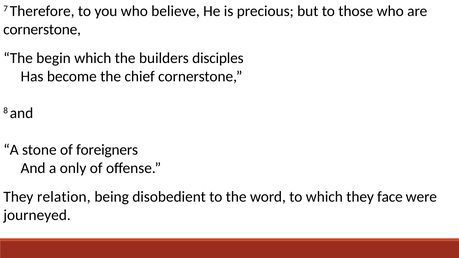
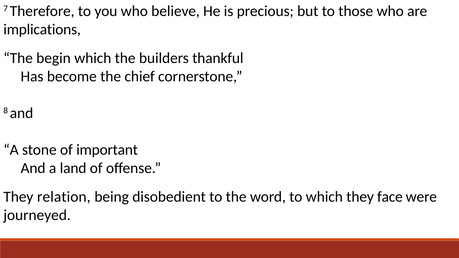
cornerstone at (42, 29): cornerstone -> implications
disciples: disciples -> thankful
foreigners: foreigners -> important
only: only -> land
